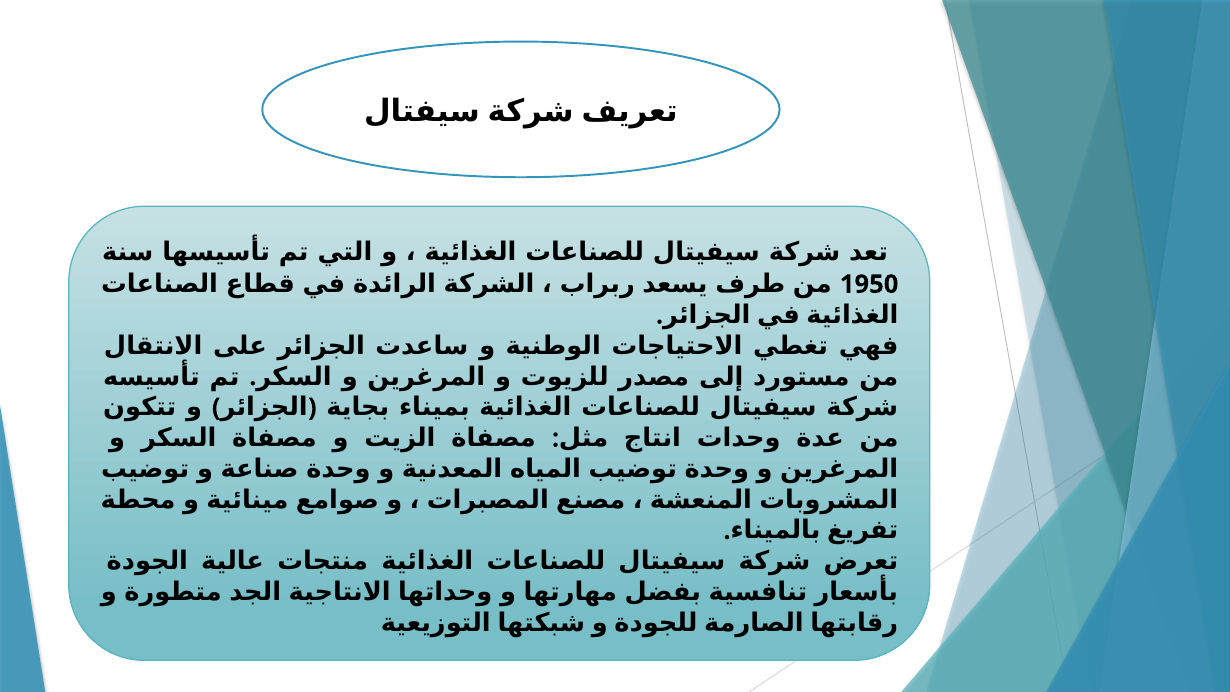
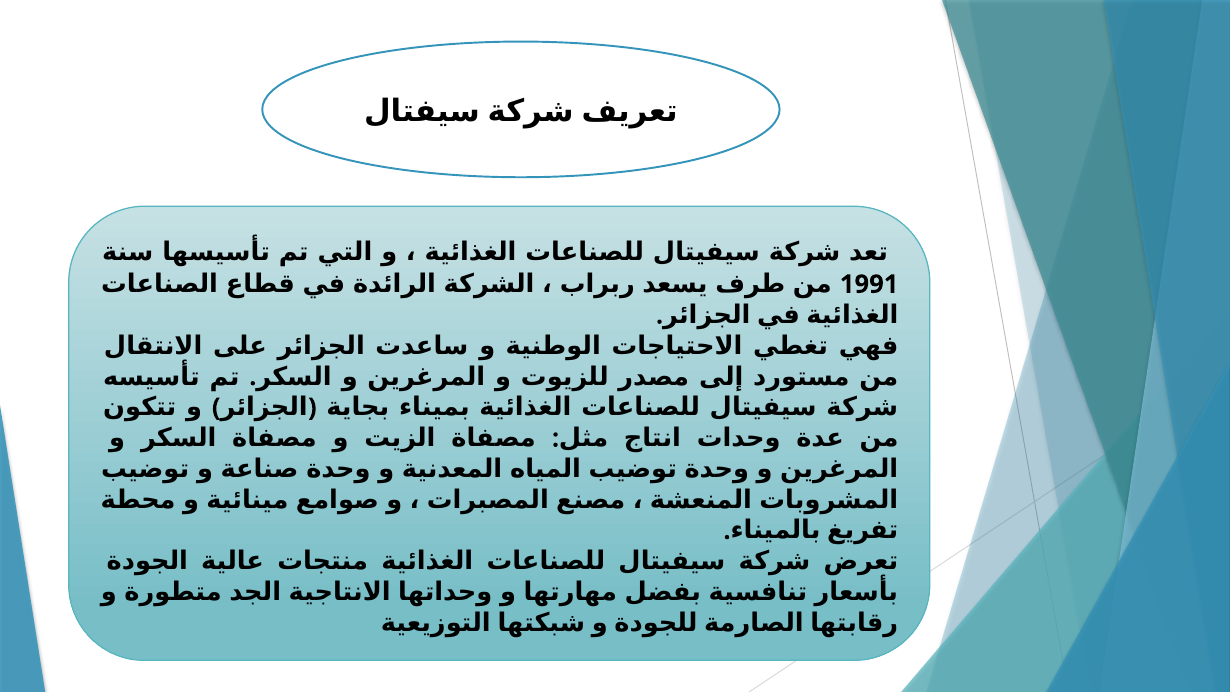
1950: 1950 -> 1991
